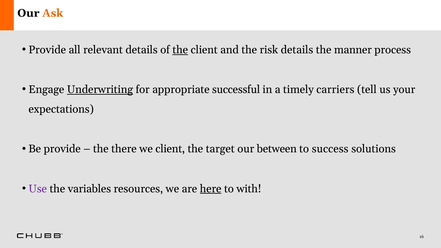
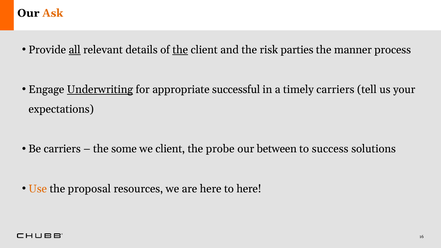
all underline: none -> present
risk details: details -> parties
Be provide: provide -> carriers
there: there -> some
target: target -> probe
Use colour: purple -> orange
variables: variables -> proposal
here at (211, 189) underline: present -> none
to with: with -> here
